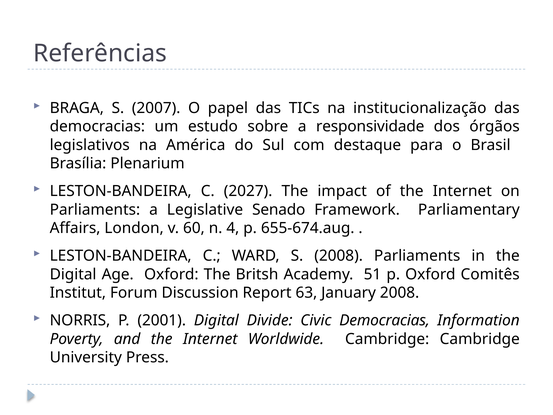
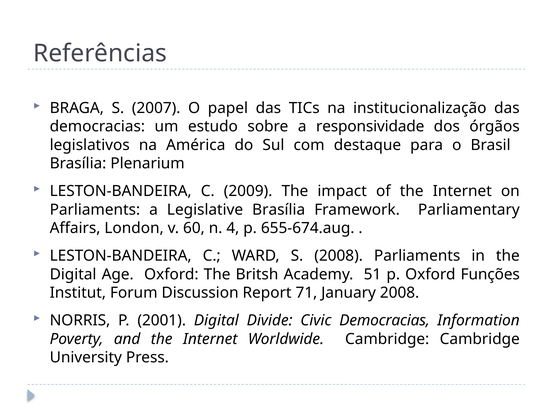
2027: 2027 -> 2009
Legislative Senado: Senado -> Brasília
Comitês: Comitês -> Funções
63: 63 -> 71
